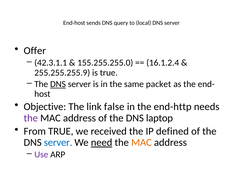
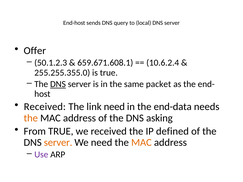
42.3.1.1: 42.3.1.1 -> 50.1.2.3
155.255.255.0: 155.255.255.0 -> 659.671.608.1
16.1.2.4: 16.1.2.4 -> 10.6.2.4
255.255.255.9: 255.255.255.9 -> 255.255.355.0
Objective at (45, 107): Objective -> Received
link false: false -> need
end-http: end-http -> end-data
the at (31, 118) colour: purple -> orange
laptop: laptop -> asking
server at (58, 143) colour: blue -> orange
need at (102, 143) underline: present -> none
